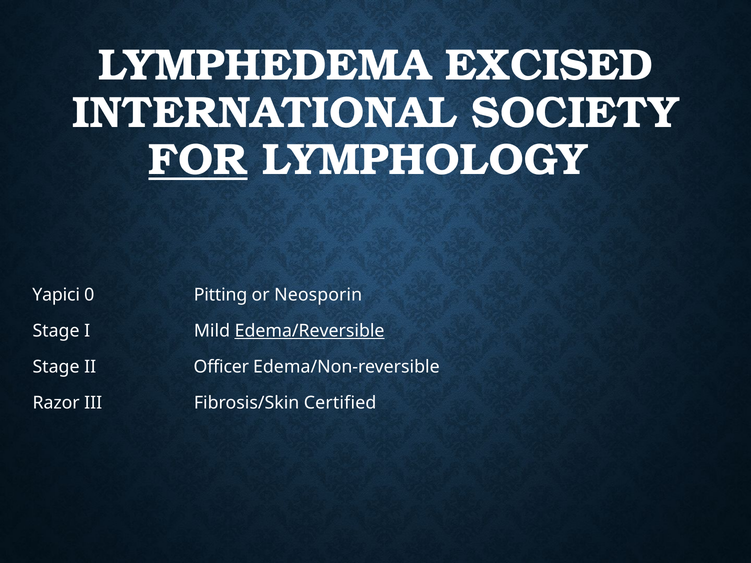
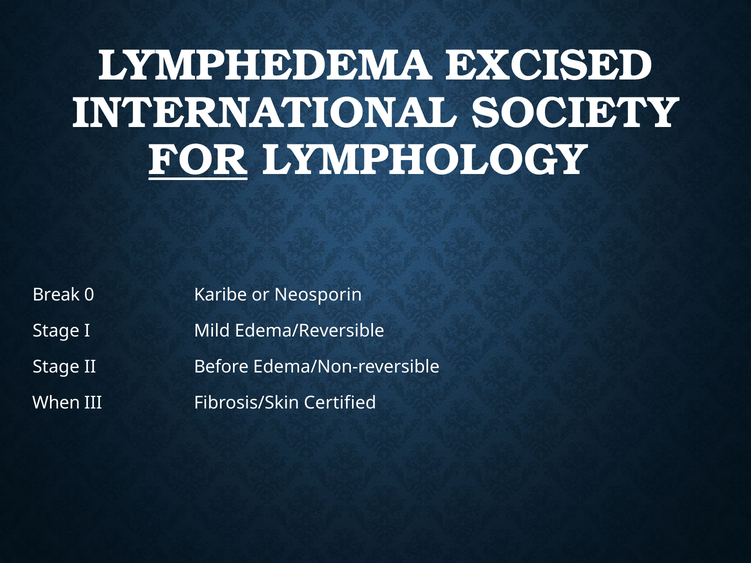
Yapici: Yapici -> Break
Pitting: Pitting -> Karibe
Edema/Reversible underline: present -> none
Officer: Officer -> Before
Razor: Razor -> When
